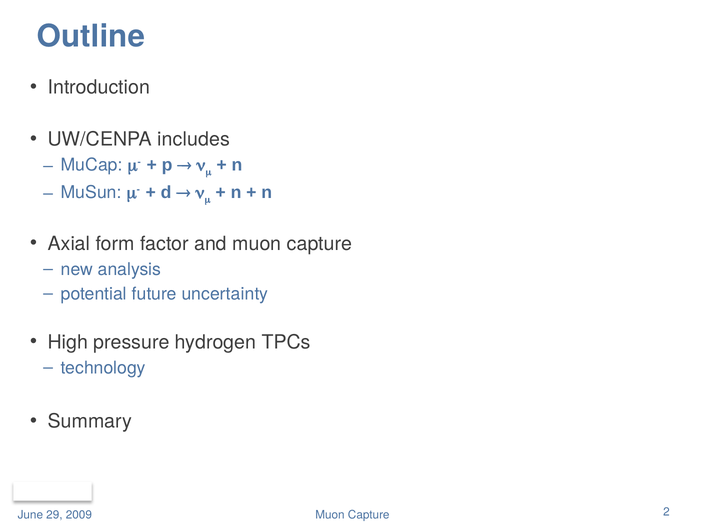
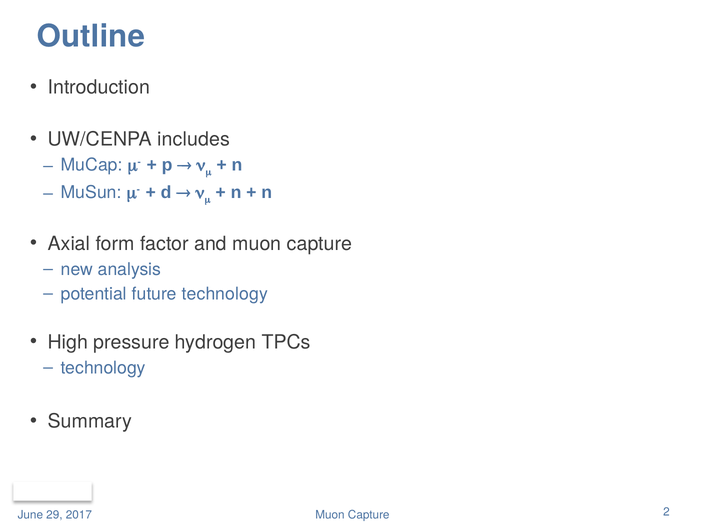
future uncertainty: uncertainty -> technology
2009: 2009 -> 2017
